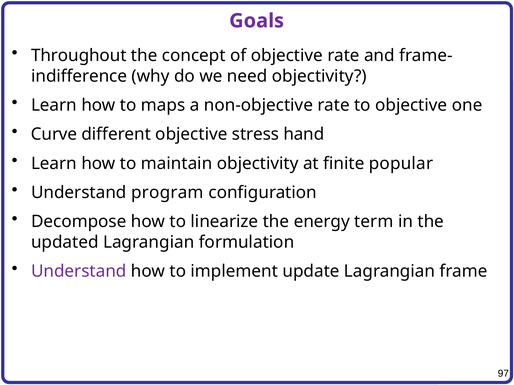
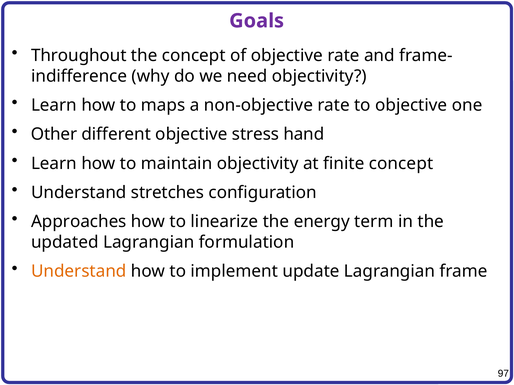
Curve: Curve -> Other
finite popular: popular -> concept
program: program -> stretches
Decompose: Decompose -> Approaches
Understand at (79, 272) colour: purple -> orange
